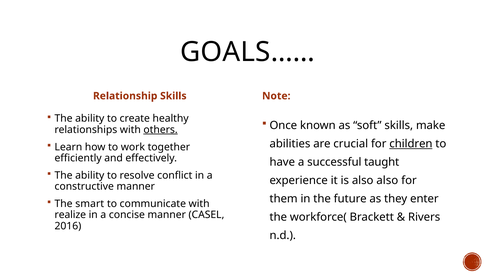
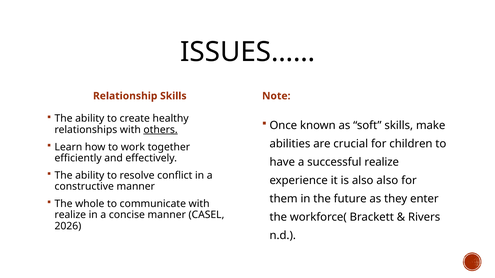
GOALS……: GOALS…… -> ISSUES……
children underline: present -> none
successful taught: taught -> realize
smart: smart -> whole
2016: 2016 -> 2026
